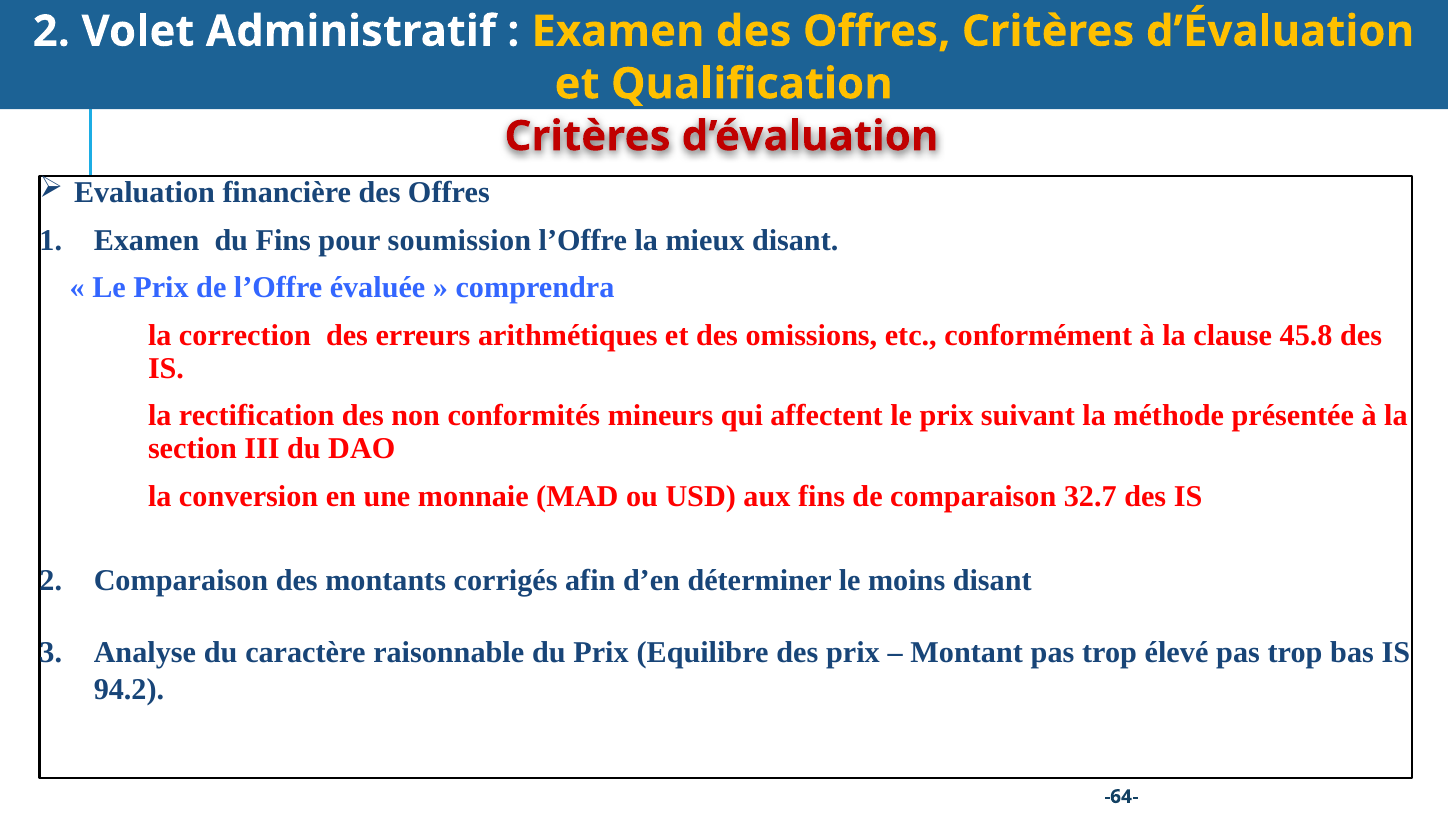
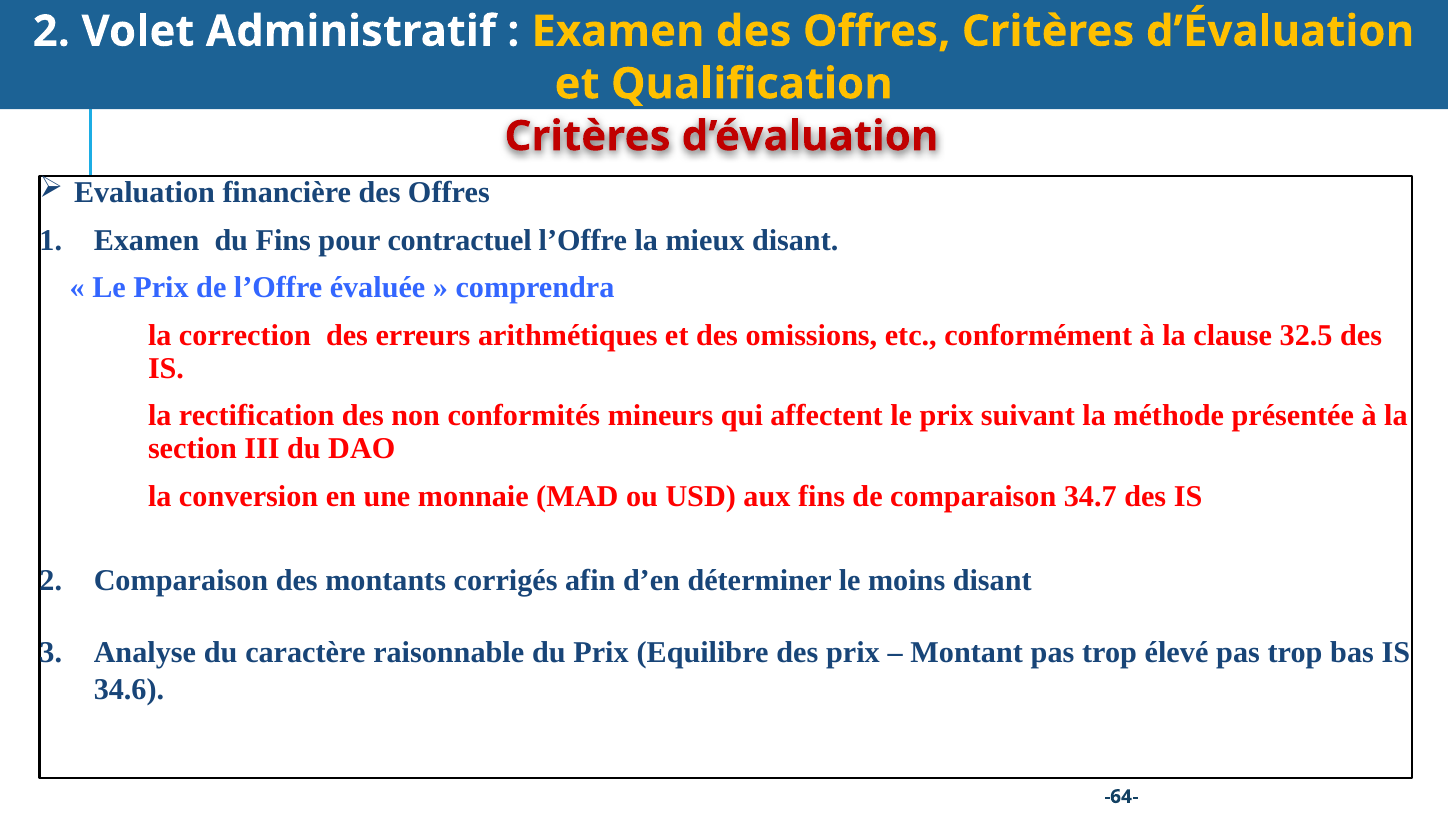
soumission: soumission -> contractuel
45.8: 45.8 -> 32.5
32.7: 32.7 -> 34.7
94.2: 94.2 -> 34.6
